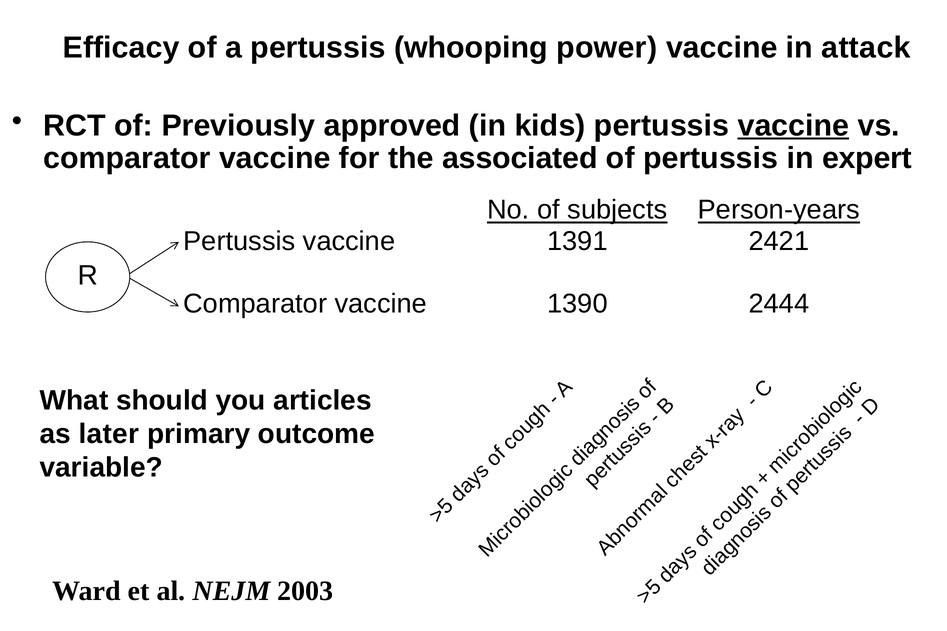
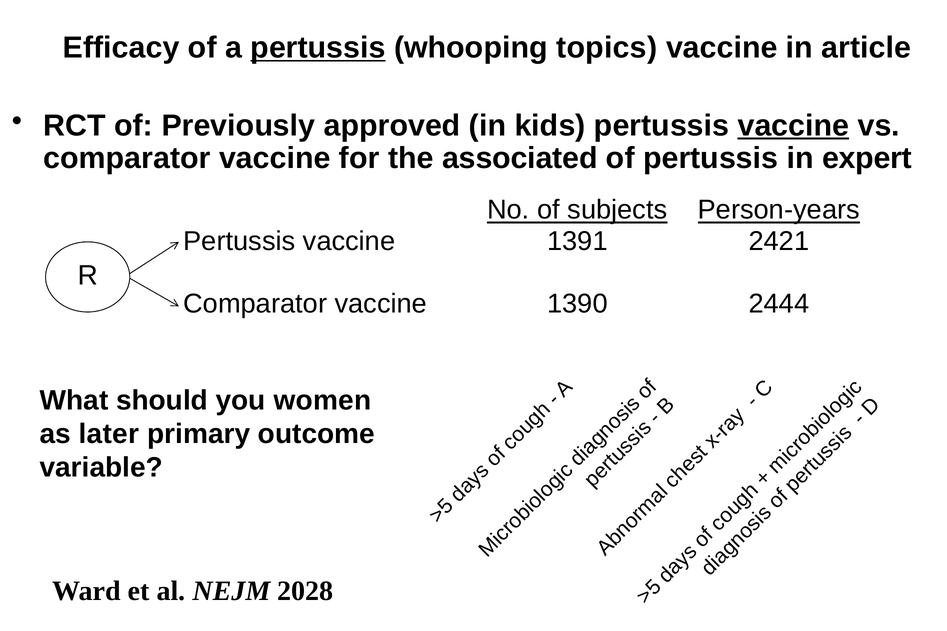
pertussis at (318, 48) underline: none -> present
power: power -> topics
attack: attack -> article
articles: articles -> women
2003: 2003 -> 2028
